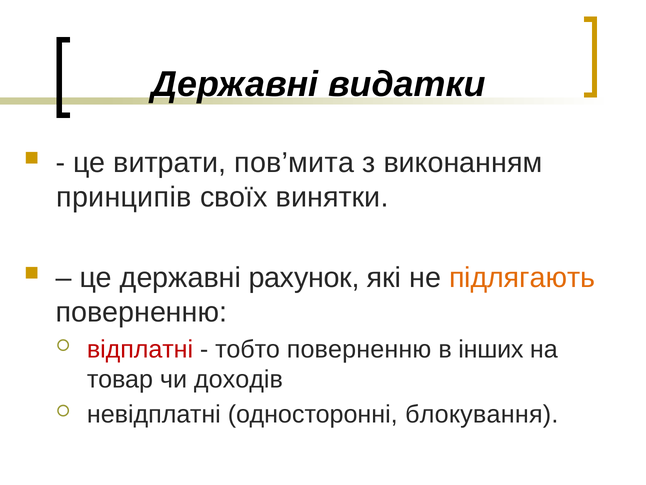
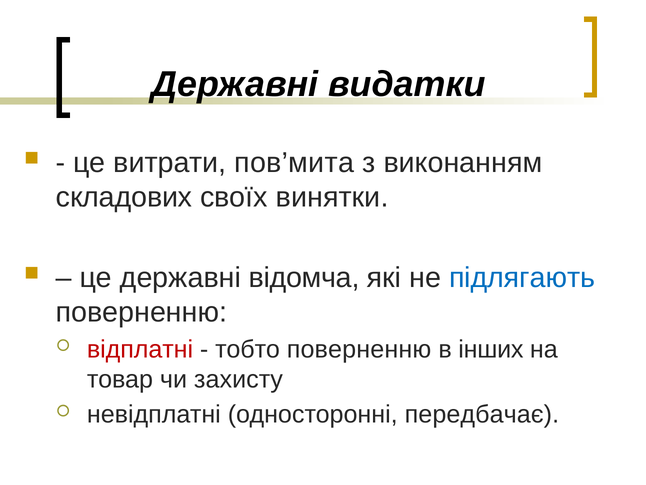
принципів: принципів -> складових
рахунок: рахунок -> відомча
підлягають colour: orange -> blue
доходів: доходів -> захисту
блокування: блокування -> передбачає
